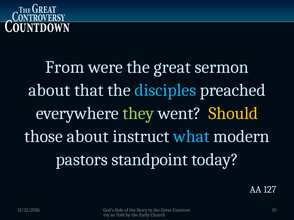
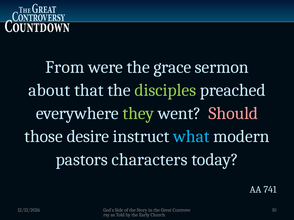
were the great: great -> grace
disciples colour: light blue -> light green
Should colour: yellow -> pink
those about: about -> desire
standpoint: standpoint -> characters
127: 127 -> 741
